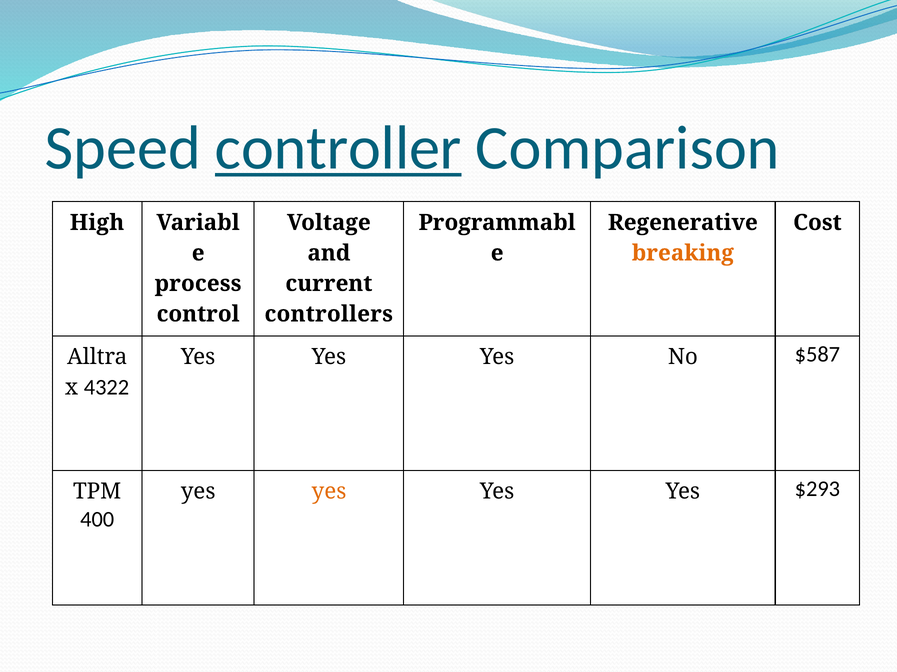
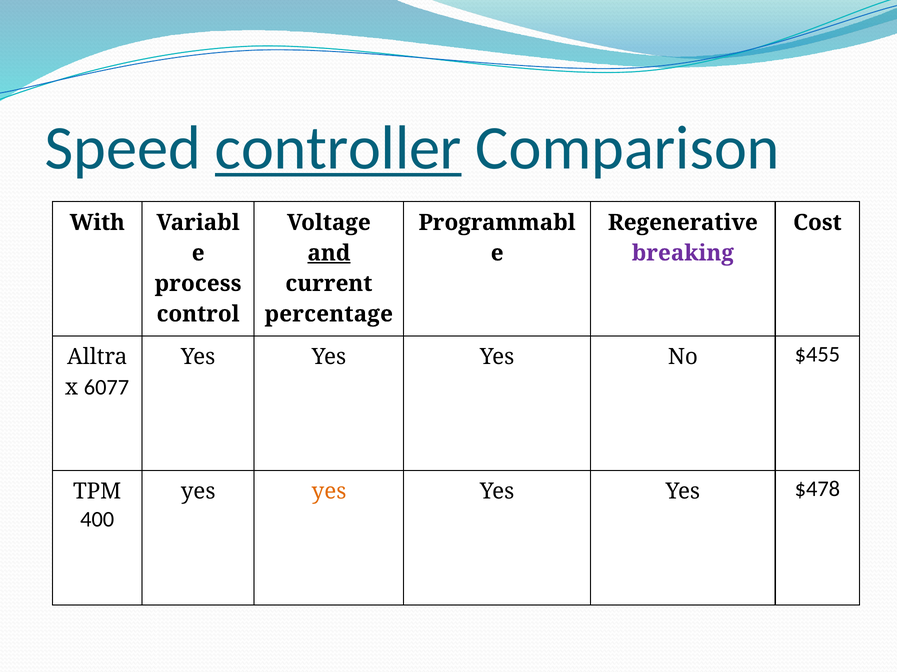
High: High -> With
and underline: none -> present
breaking colour: orange -> purple
controllers: controllers -> percentage
$587: $587 -> $455
4322: 4322 -> 6077
$293: $293 -> $478
